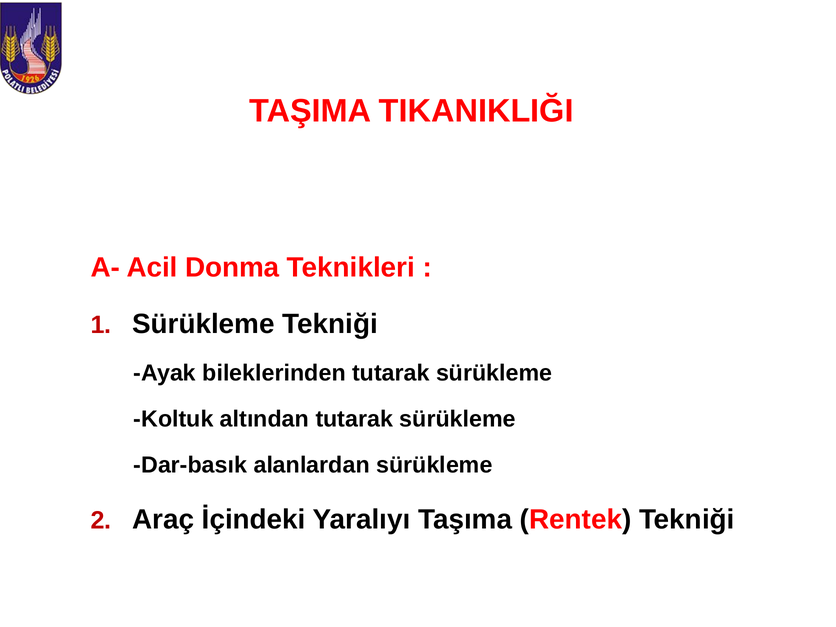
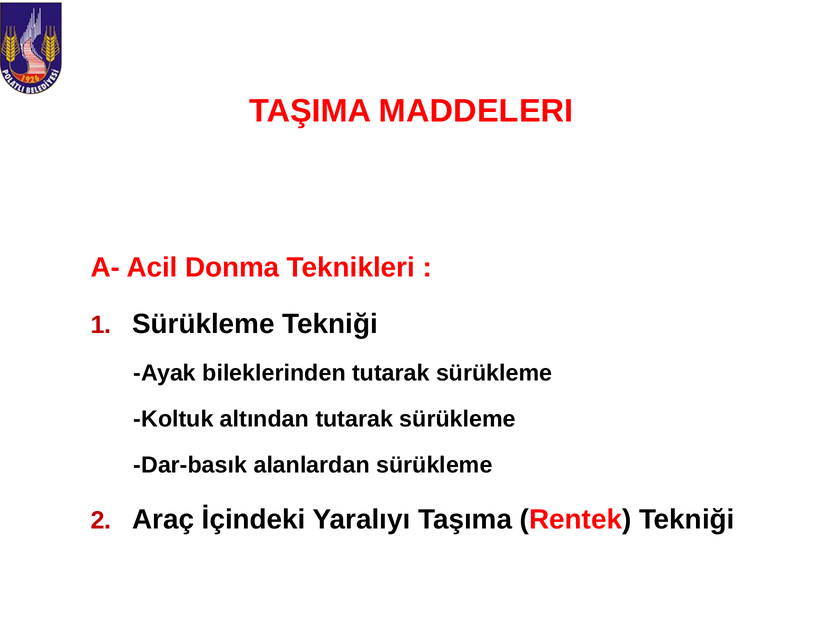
TIKANIKLIĞI: TIKANIKLIĞI -> MADDELERI
